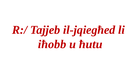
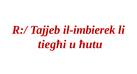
il-jqiegħed: il-jqiegħed -> il-imbierek
iħobb: iħobb -> tiegħi
